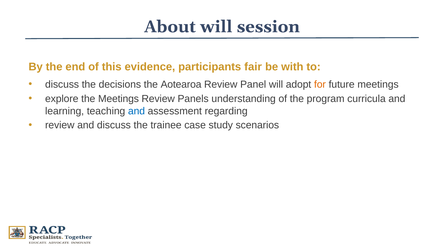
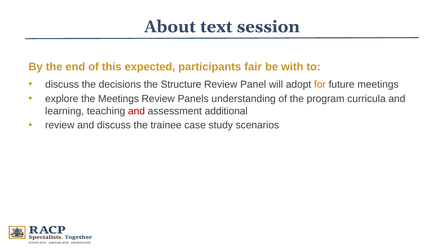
About will: will -> text
evidence: evidence -> expected
Aotearoa: Aotearoa -> Structure
and at (136, 111) colour: blue -> red
regarding: regarding -> additional
